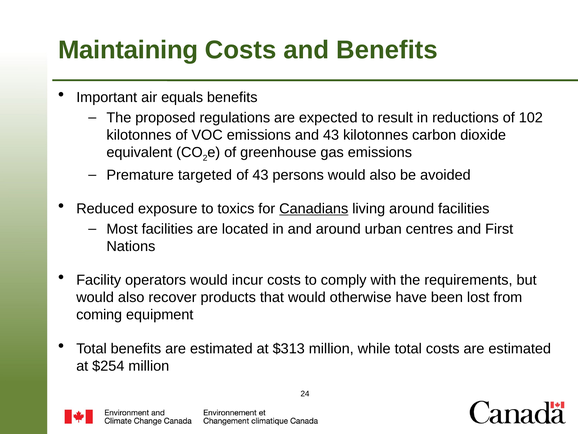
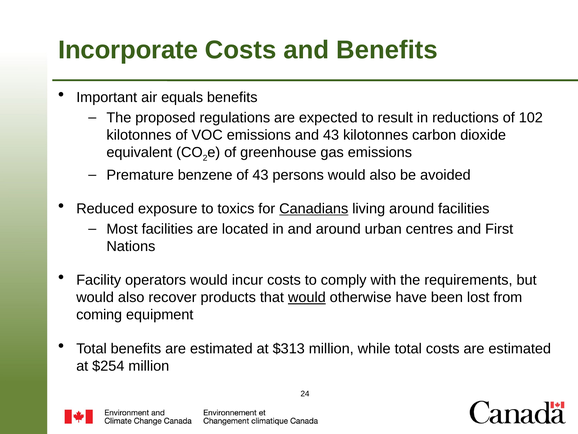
Maintaining: Maintaining -> Incorporate
targeted: targeted -> benzene
would at (307, 297) underline: none -> present
